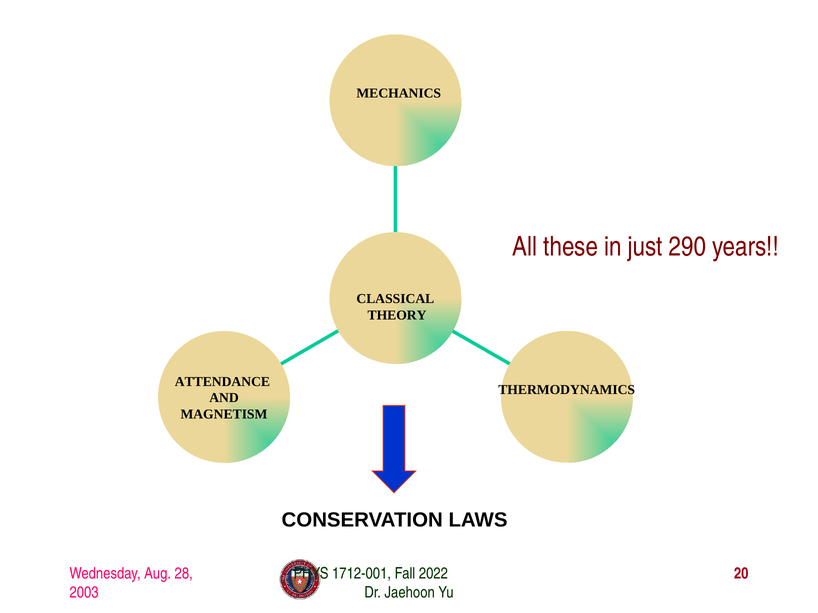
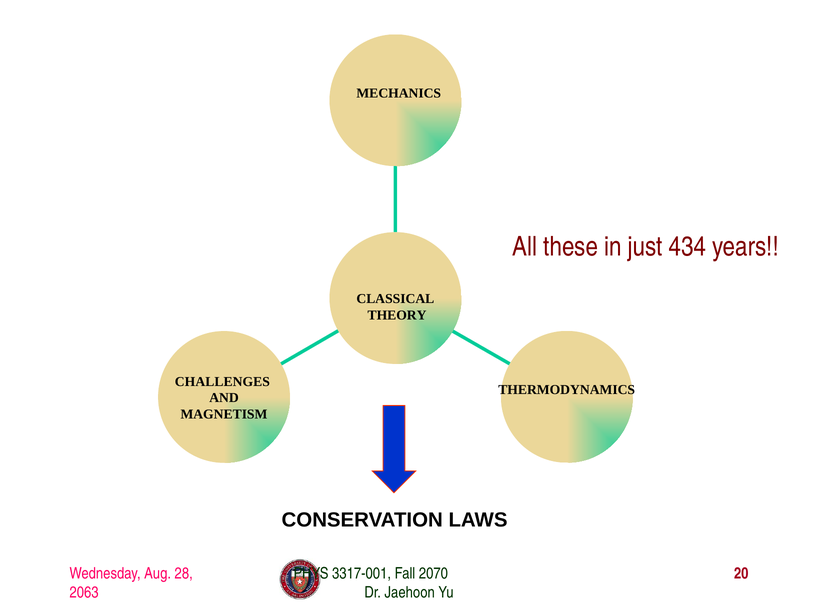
290: 290 -> 434
ATTENDANCE: ATTENDANCE -> CHALLENGES
1712-001: 1712-001 -> 3317-001
2022: 2022 -> 2070
2003: 2003 -> 2063
